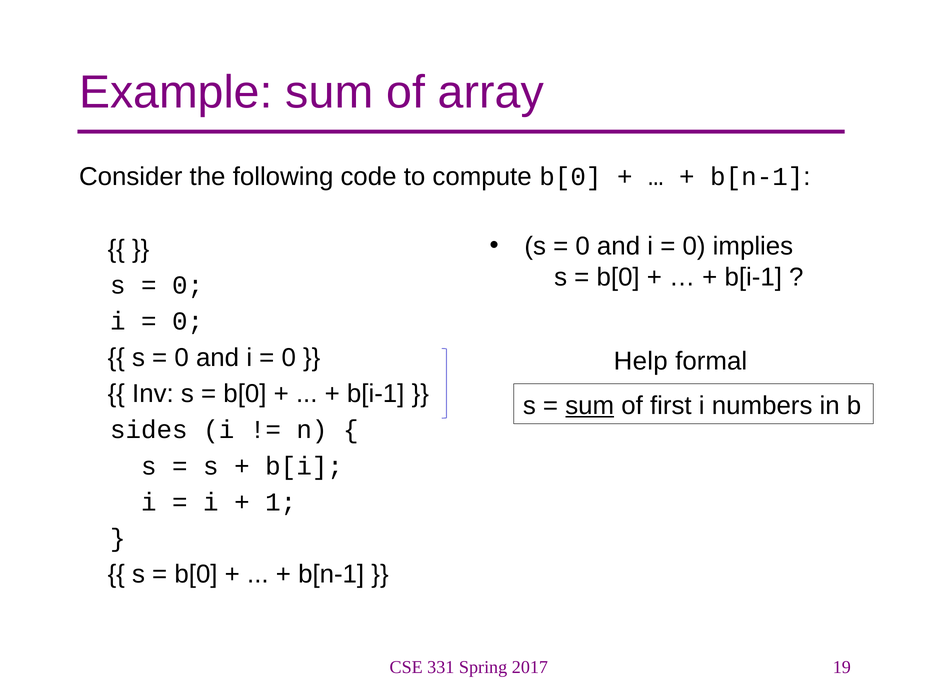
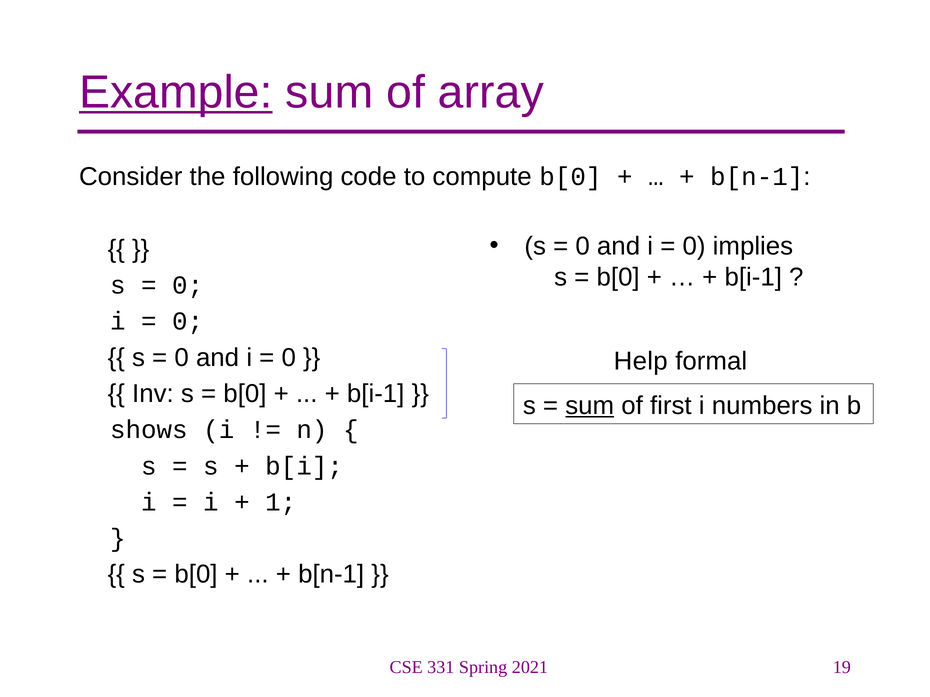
Example underline: none -> present
sides: sides -> shows
2017: 2017 -> 2021
